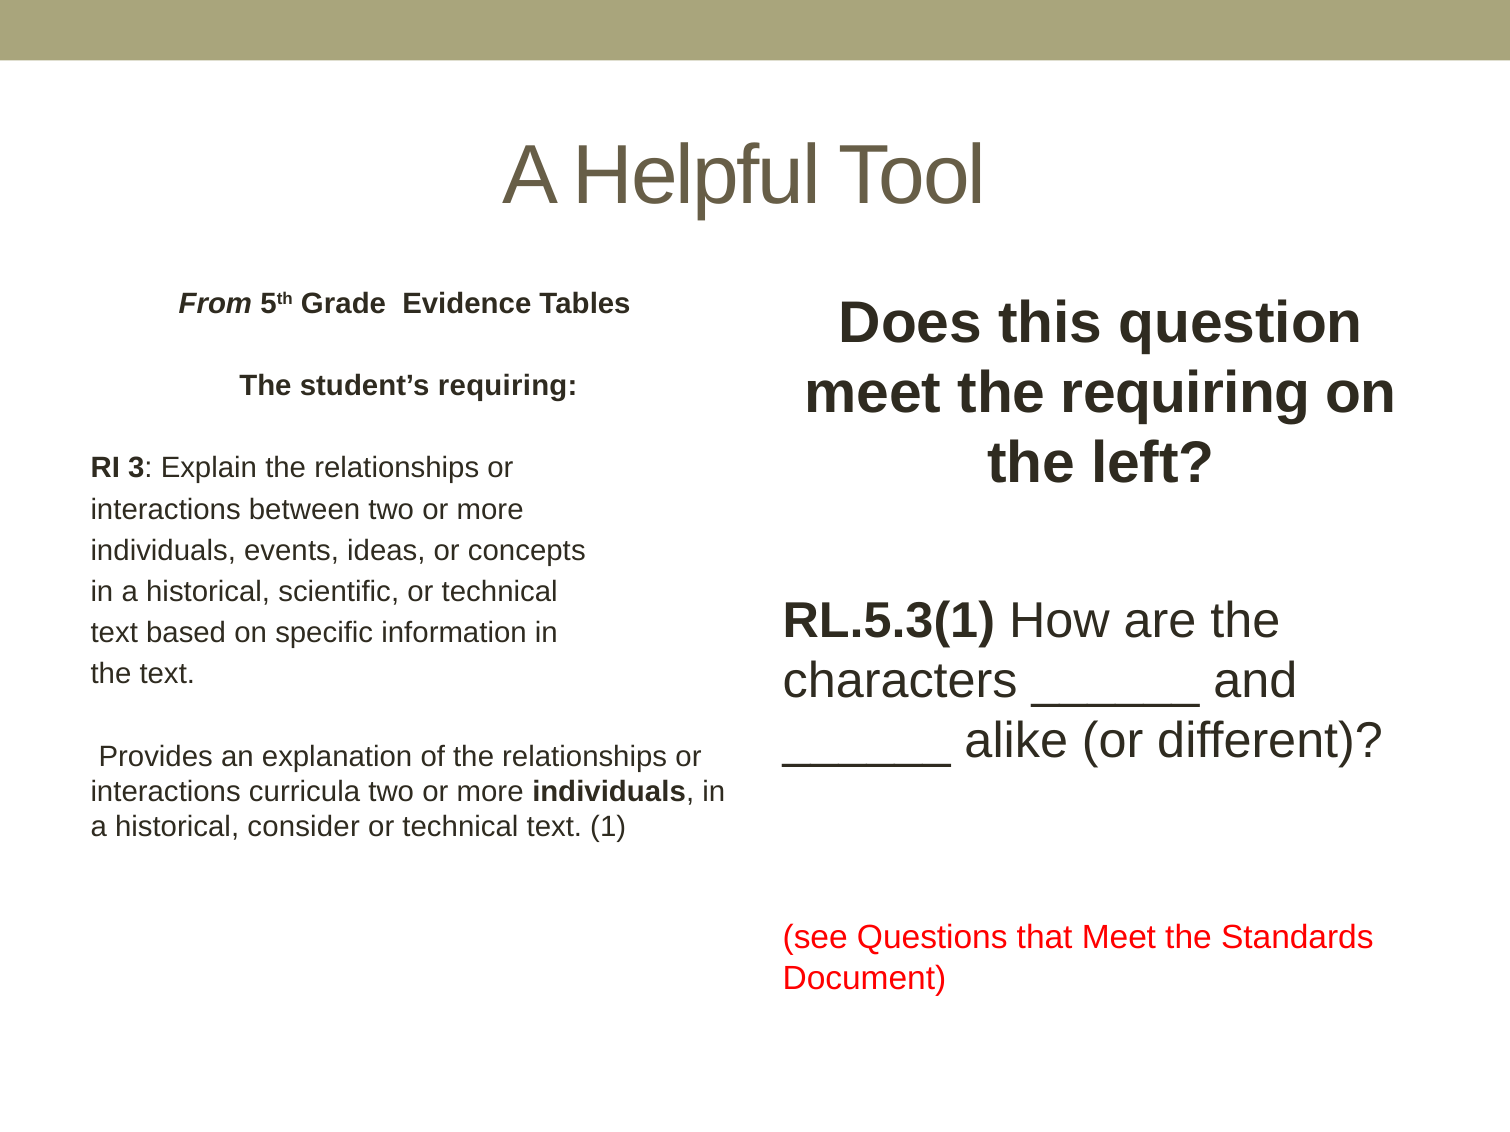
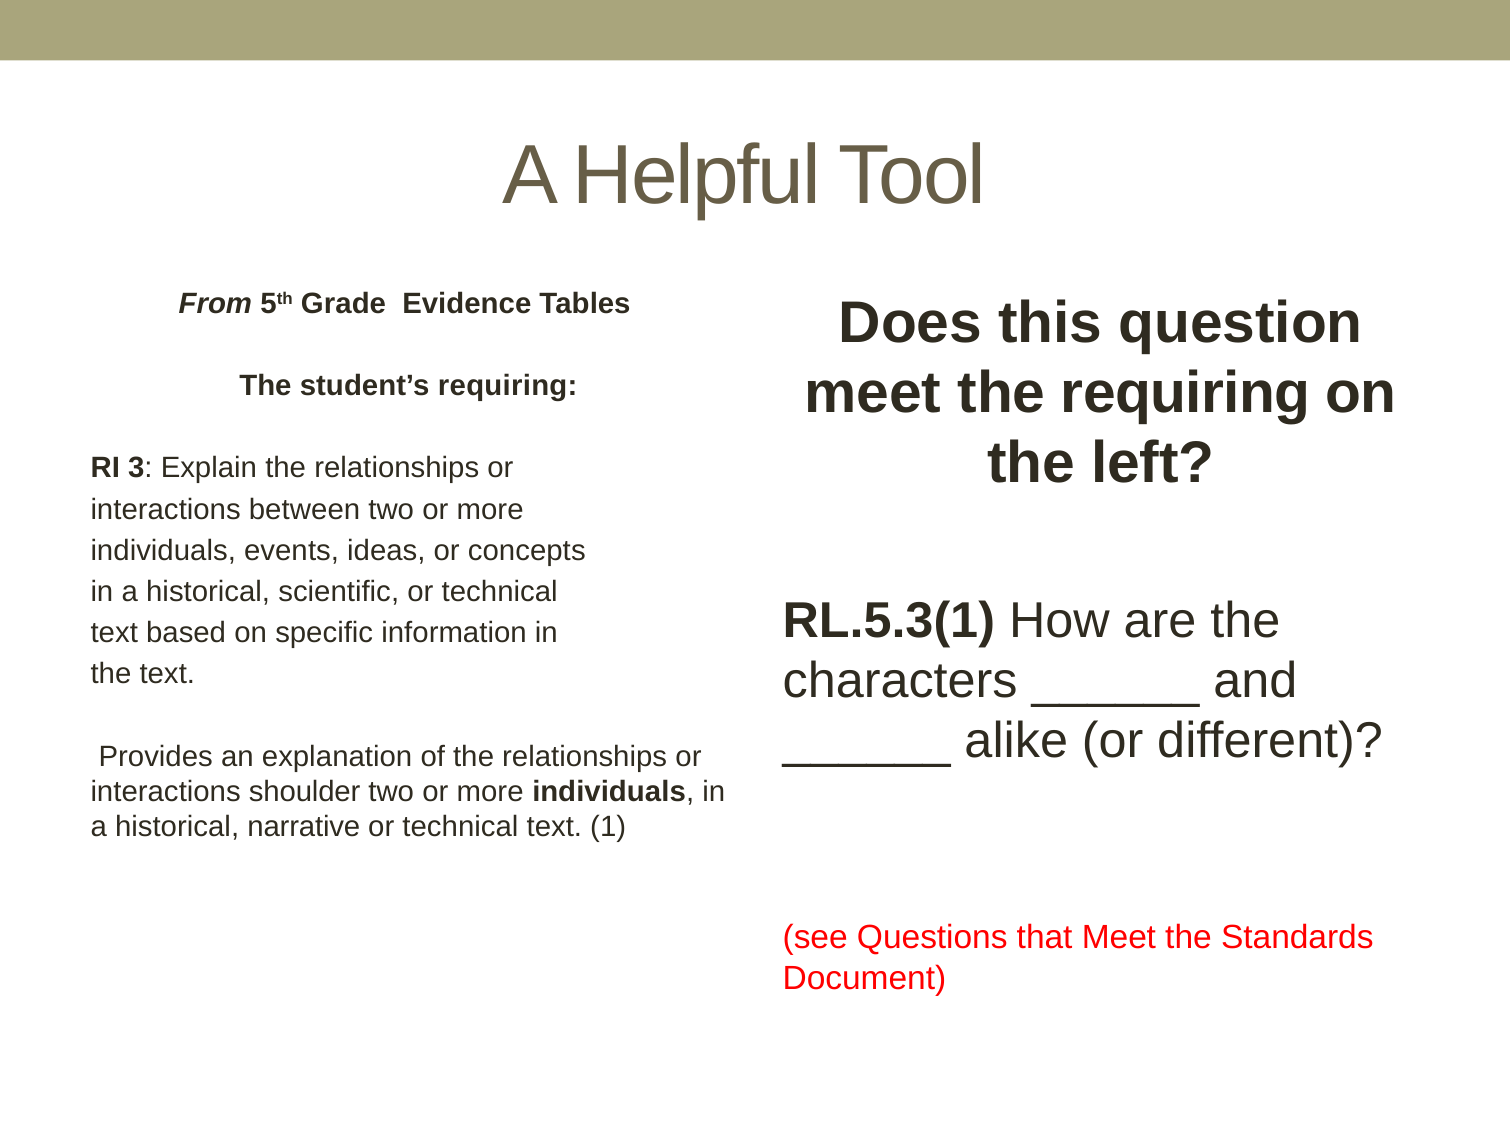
curricula: curricula -> shoulder
consider: consider -> narrative
